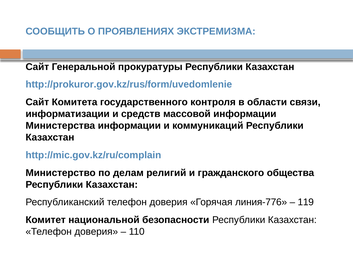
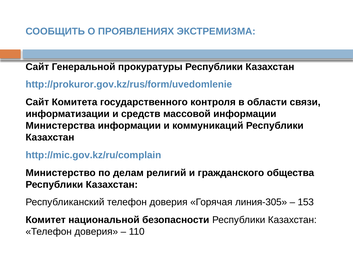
линия-776: линия-776 -> линия-305
119: 119 -> 153
